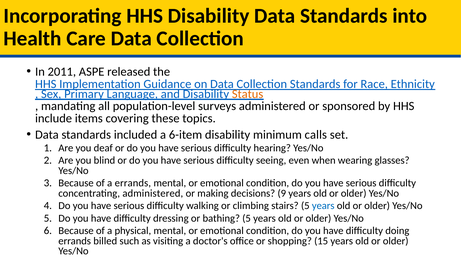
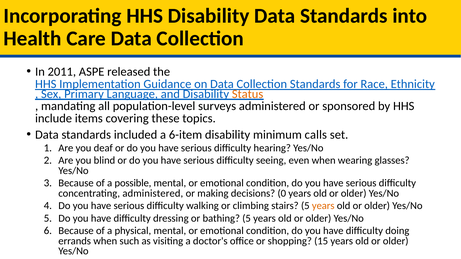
a errands: errands -> possible
9: 9 -> 0
years at (323, 206) colour: blue -> orange
errands billed: billed -> when
